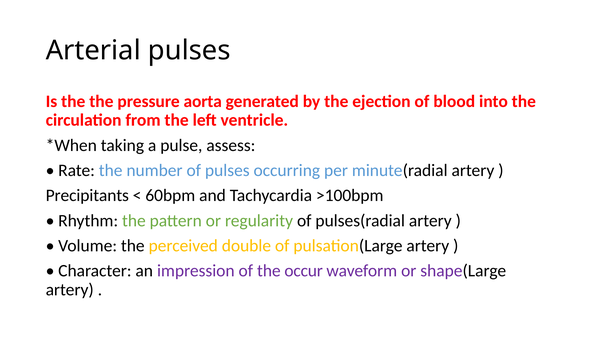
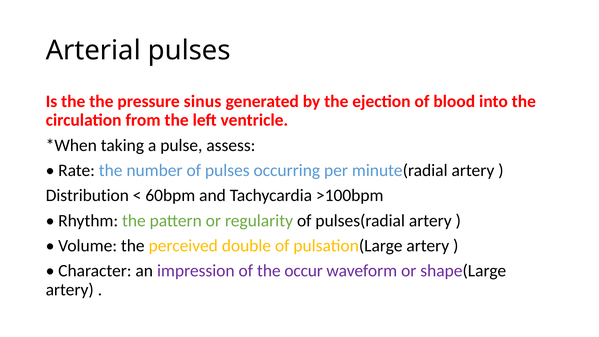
aorta: aorta -> sinus
Precipitants: Precipitants -> Distribution
